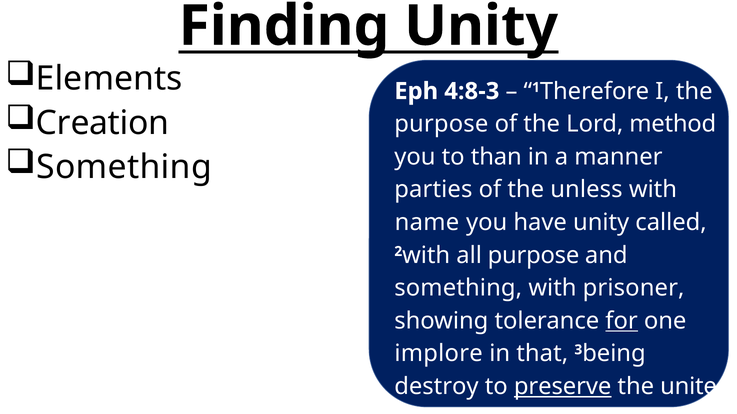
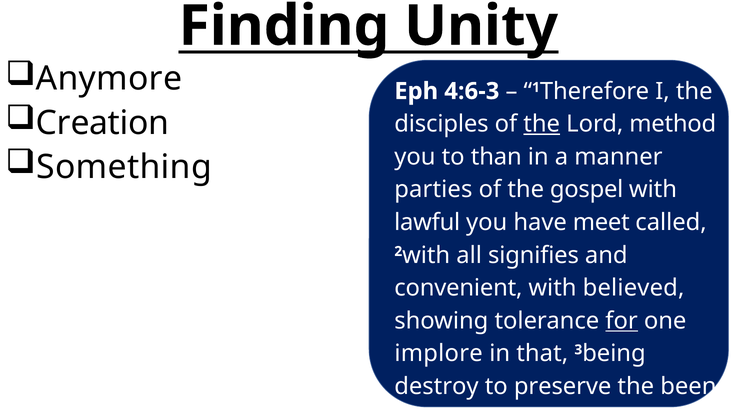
Elements: Elements -> Anymore
4:8-3: 4:8-3 -> 4:6-3
purpose at (441, 124): purpose -> disciples
the at (542, 124) underline: none -> present
unless: unless -> gospel
name: name -> lawful
have unity: unity -> meet
all purpose: purpose -> signifies
something at (458, 288): something -> convenient
prisoner: prisoner -> believed
preserve underline: present -> none
unite: unite -> been
